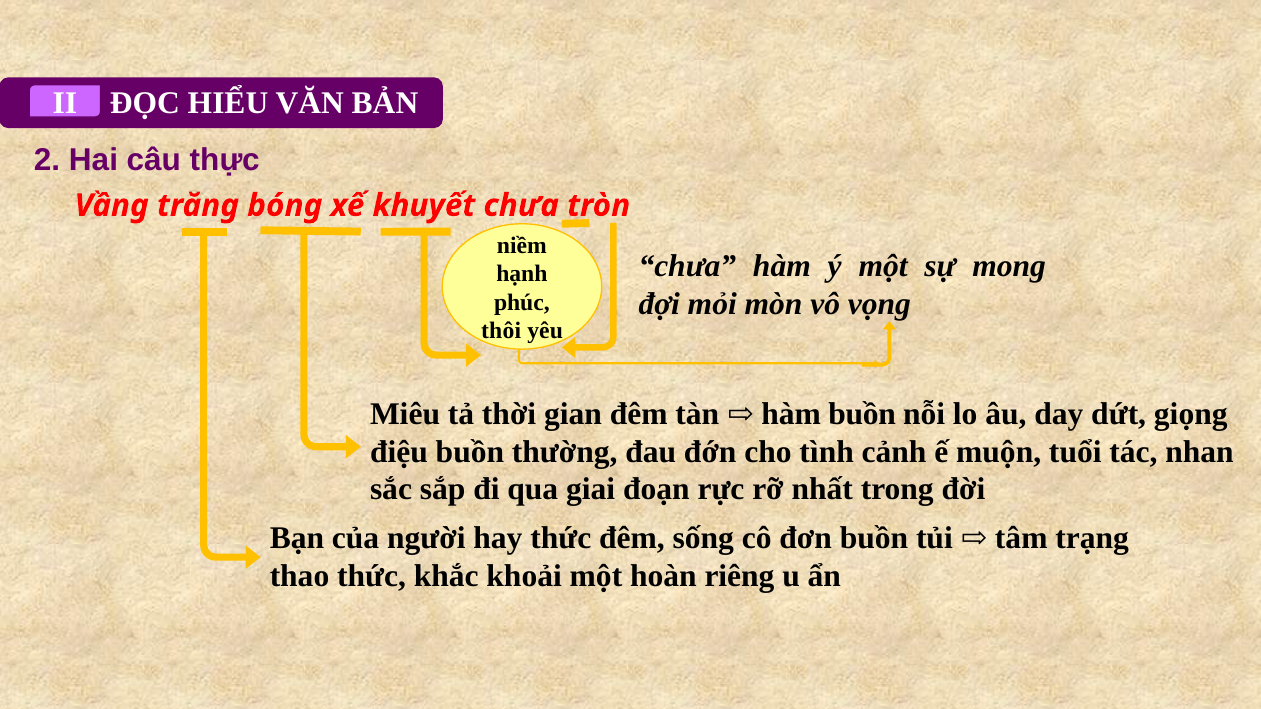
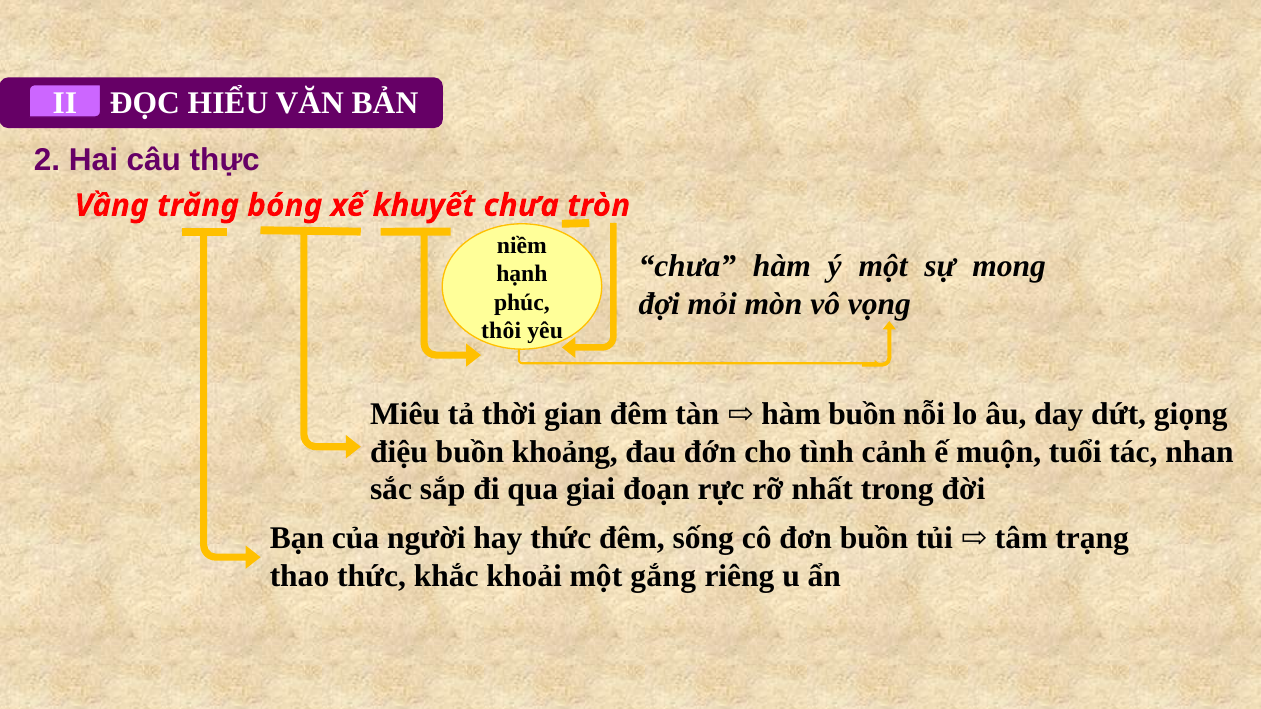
thường: thường -> khoảng
hoàn: hoàn -> gắng
